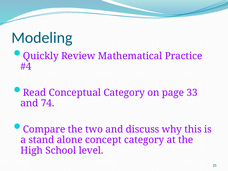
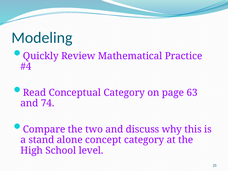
33: 33 -> 63
